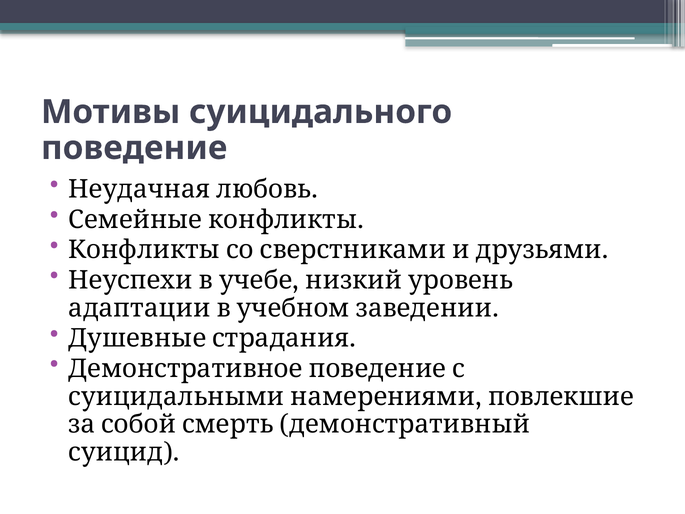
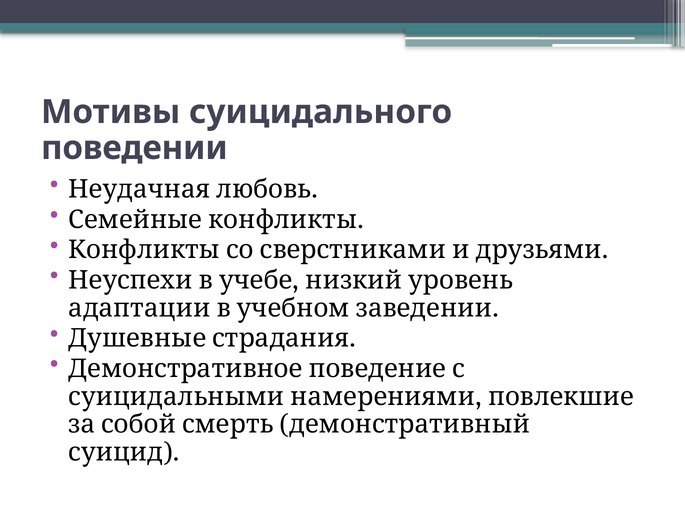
поведение: поведение -> поведении
